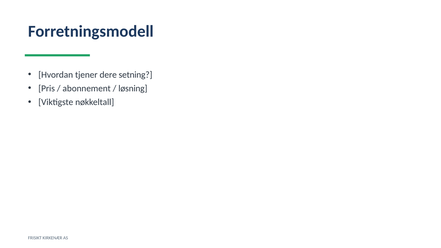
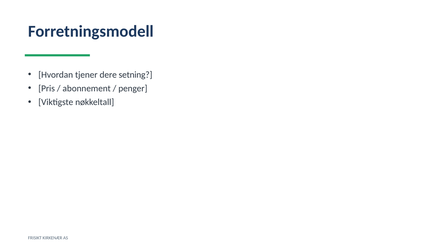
løsning: løsning -> penger
